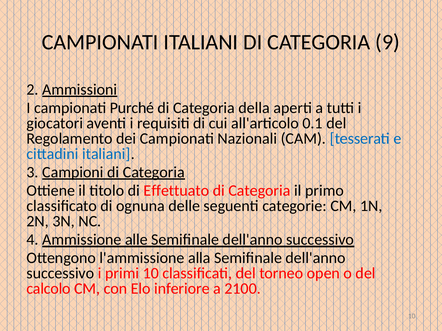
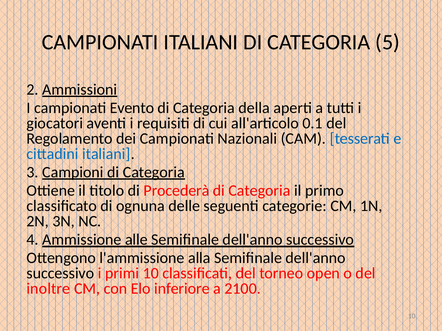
9: 9 -> 5
Purché: Purché -> Evento
Effettuato: Effettuato -> Procederà
calcolo: calcolo -> inoltre
